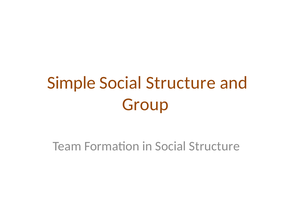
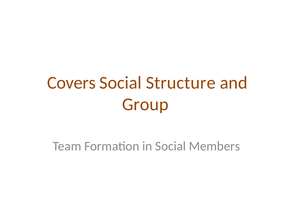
Simple: Simple -> Covers
in Social Structure: Structure -> Members
